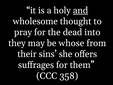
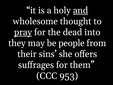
pray underline: none -> present
whose: whose -> people
358: 358 -> 953
